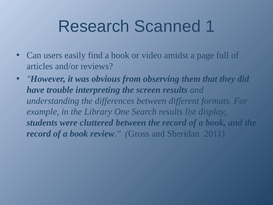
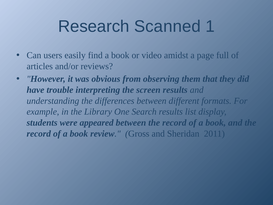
cluttered: cluttered -> appeared
